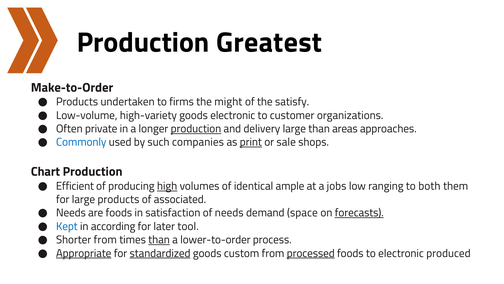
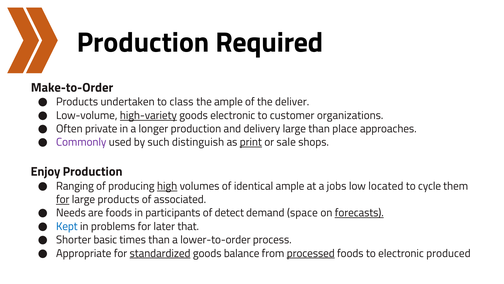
Greatest: Greatest -> Required
firms: firms -> class
the might: might -> ample
satisfy: satisfy -> deliver
high-variety underline: none -> present
production at (196, 129) underline: present -> none
areas: areas -> place
Commonly colour: blue -> purple
companies: companies -> distinguish
Chart: Chart -> Enjoy
Efficient: Efficient -> Ranging
ranging: ranging -> located
both: both -> cycle
for at (63, 199) underline: none -> present
satisfaction: satisfaction -> participants
of needs: needs -> detect
according: according -> problems
tool: tool -> that
Shorter from: from -> basic
than at (159, 239) underline: present -> none
Appropriate underline: present -> none
custom: custom -> balance
